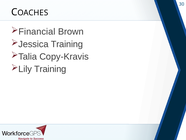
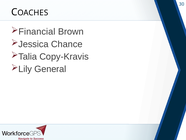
Jessica Training: Training -> Chance
Lily Training: Training -> General
